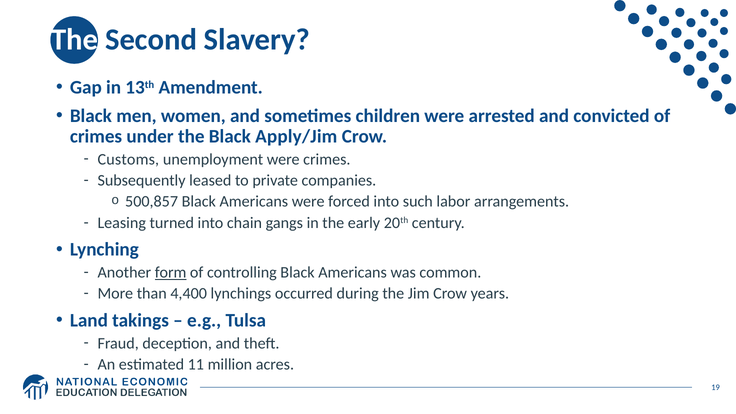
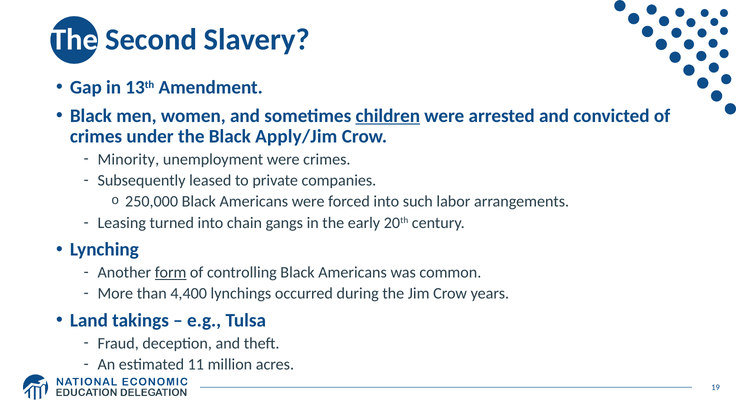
children underline: none -> present
Customs: Customs -> Minority
500,857: 500,857 -> 250,000
